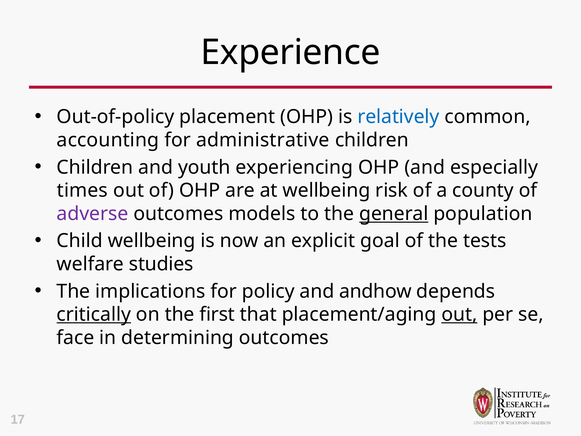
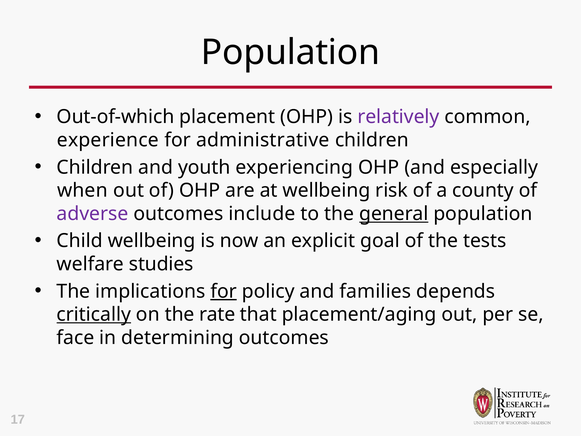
Experience at (291, 52): Experience -> Population
Out-of-policy: Out-of-policy -> Out-of-which
relatively colour: blue -> purple
accounting: accounting -> experience
times: times -> when
models: models -> include
for at (224, 291) underline: none -> present
andhow: andhow -> families
first: first -> rate
out at (459, 314) underline: present -> none
